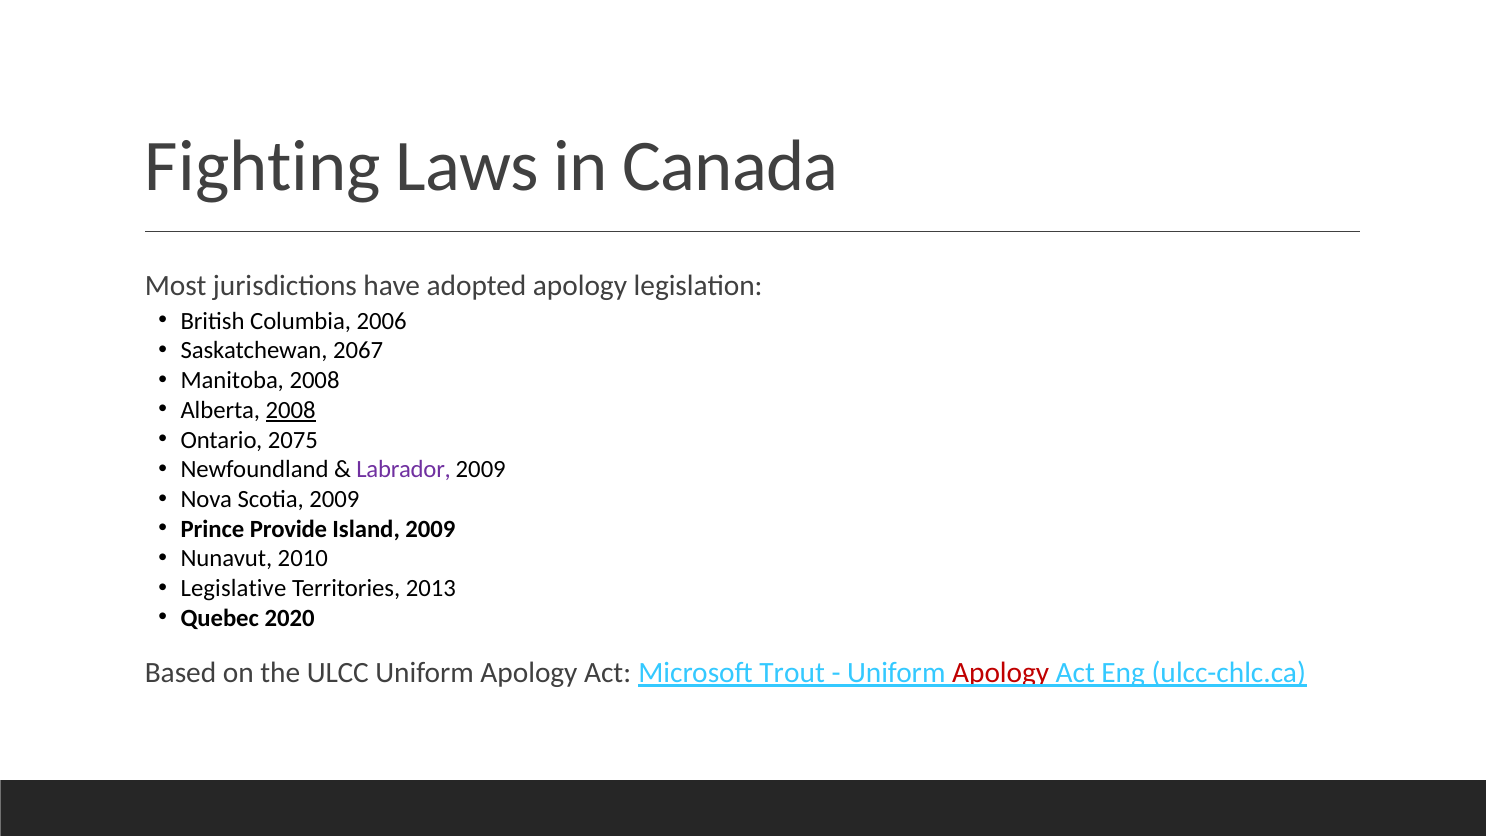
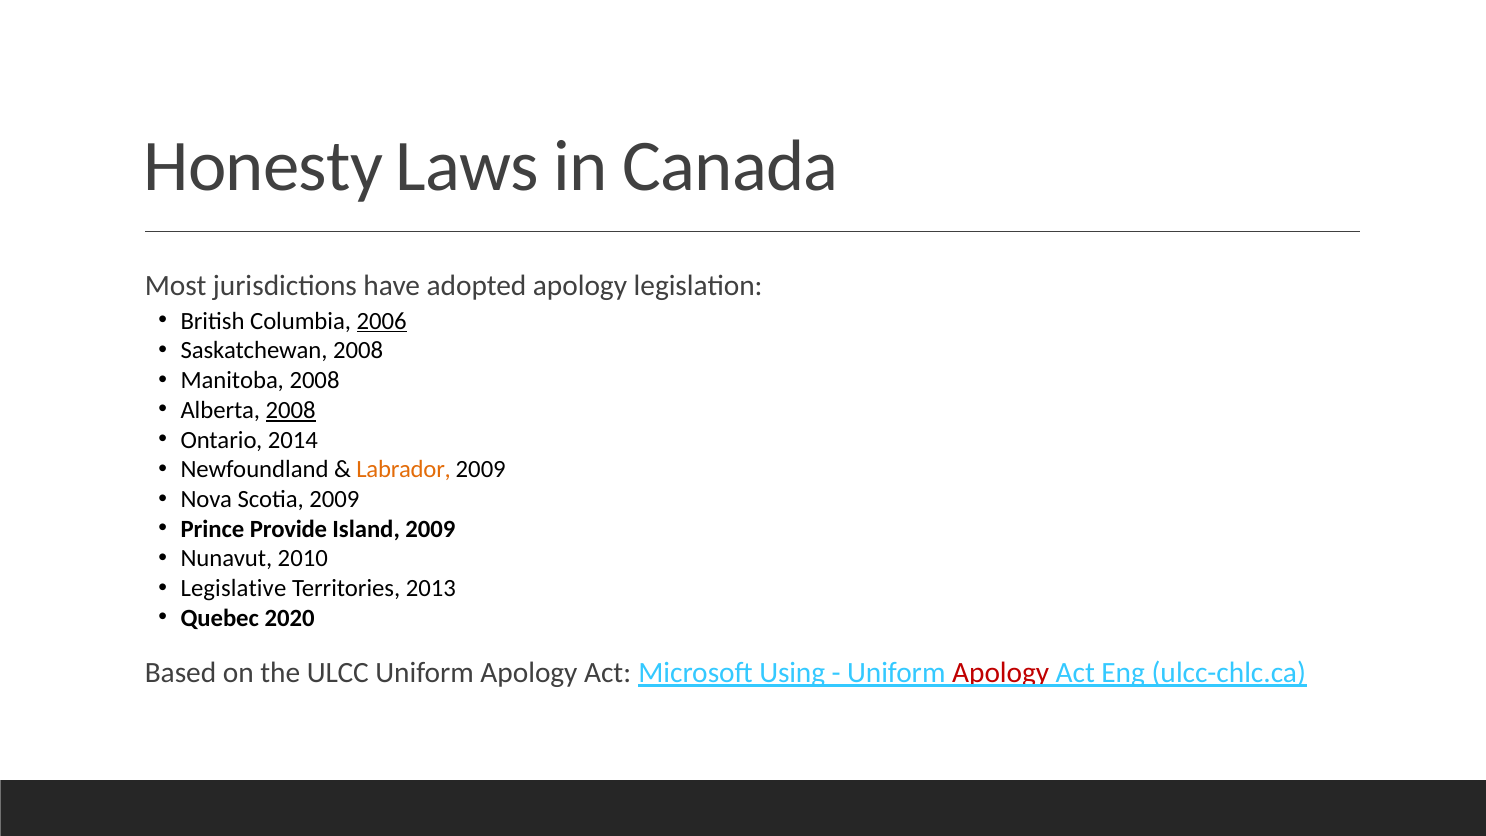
Fighting: Fighting -> Honesty
2006 underline: none -> present
Saskatchewan 2067: 2067 -> 2008
2075: 2075 -> 2014
Labrador colour: purple -> orange
Trout: Trout -> Using
